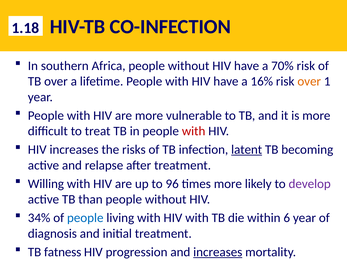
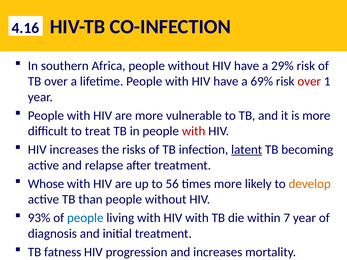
1.18: 1.18 -> 4.16
70%: 70% -> 29%
16%: 16% -> 69%
over at (309, 81) colour: orange -> red
Willing: Willing -> Whose
96: 96 -> 56
develop colour: purple -> orange
34%: 34% -> 93%
6: 6 -> 7
increases at (218, 252) underline: present -> none
